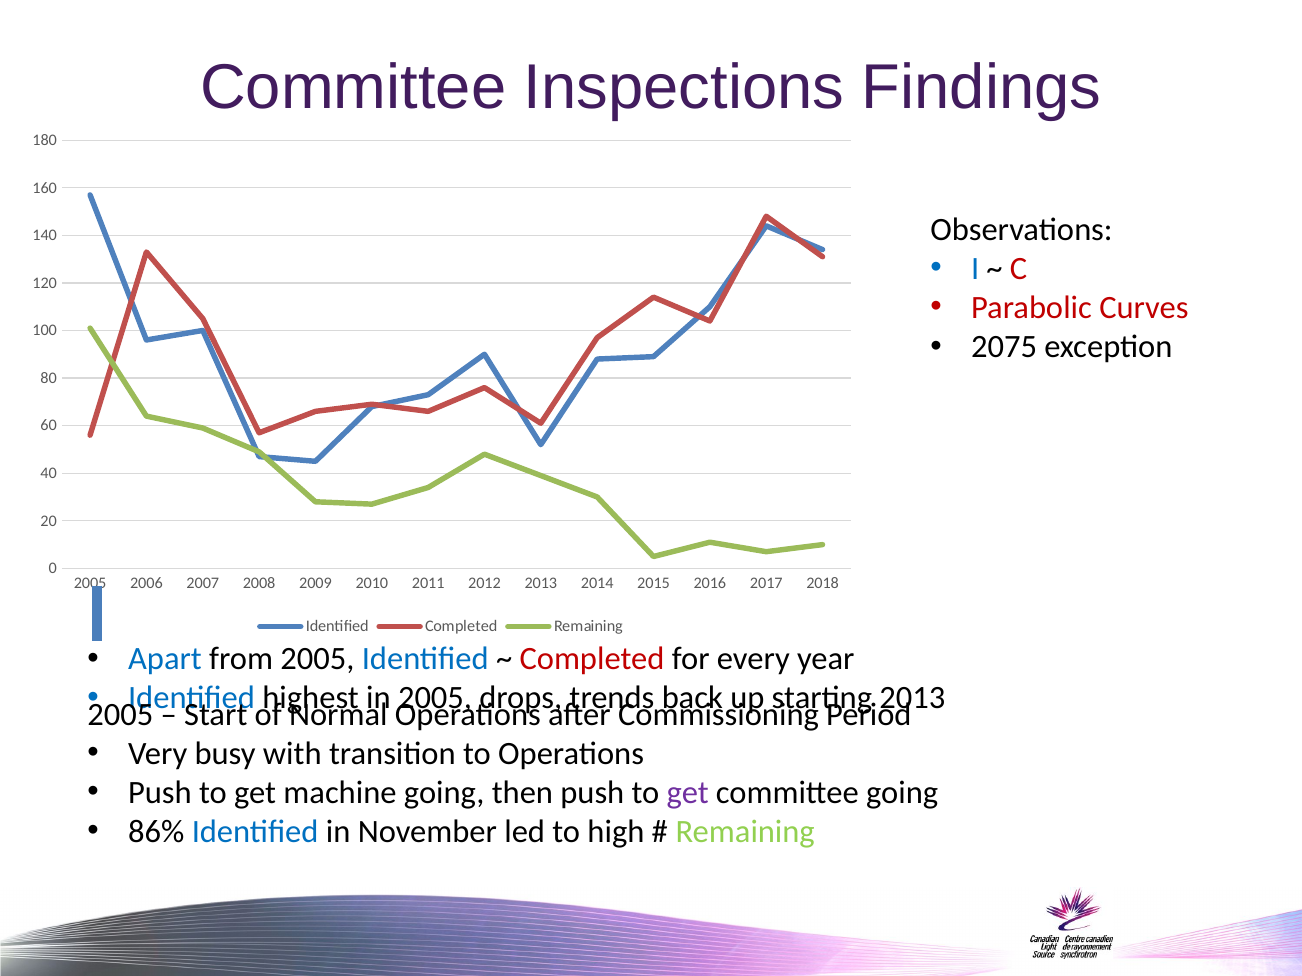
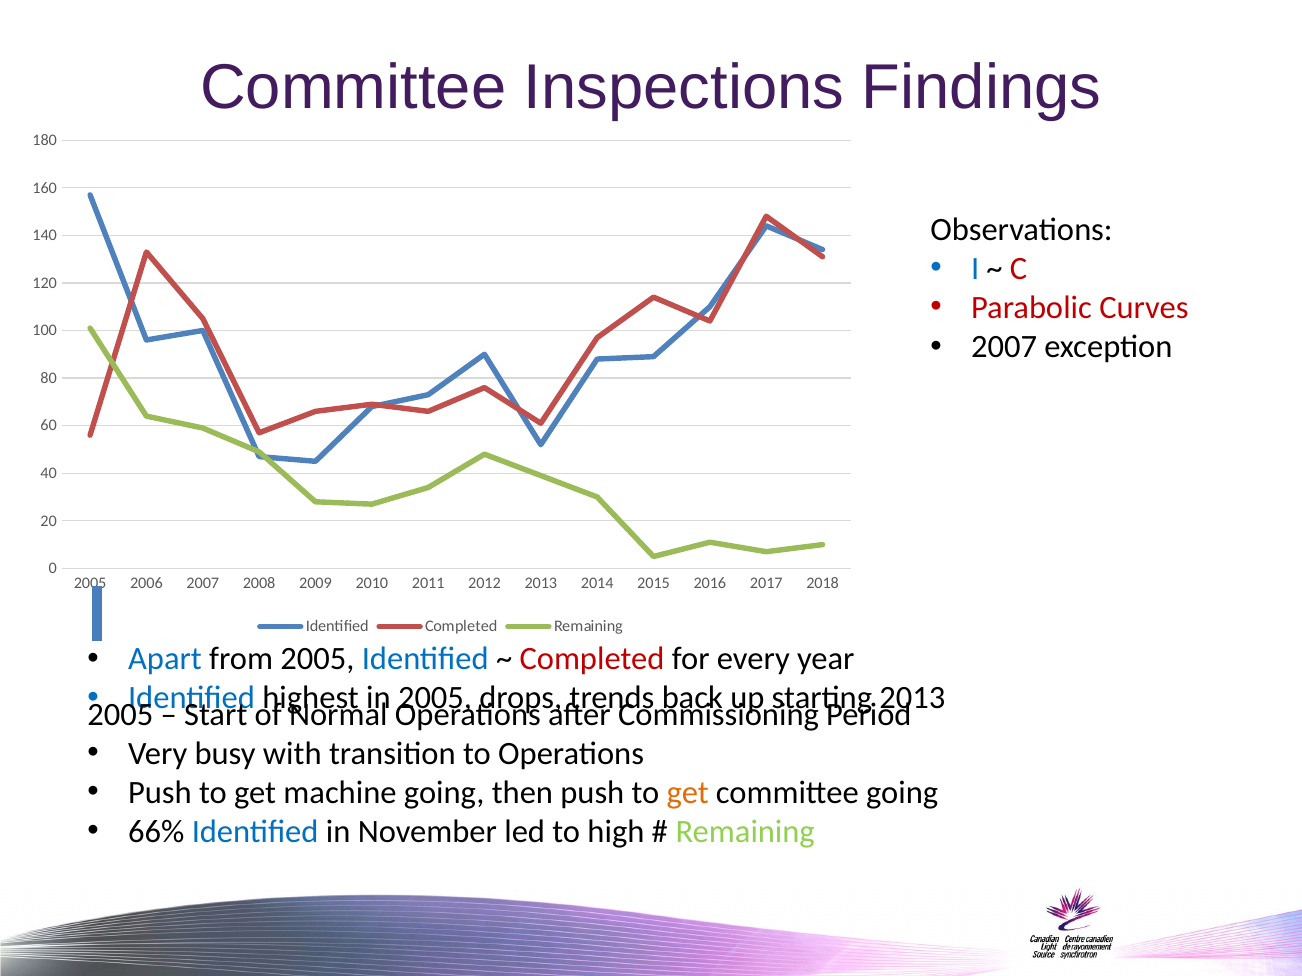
2075 at (1004, 347): 2075 -> 2007
get at (688, 793) colour: purple -> orange
86%: 86% -> 66%
